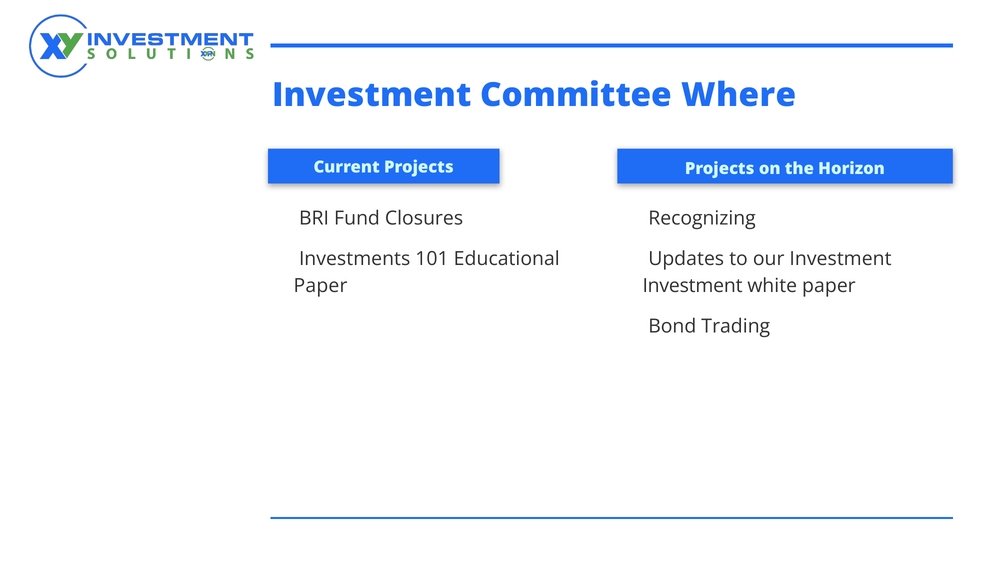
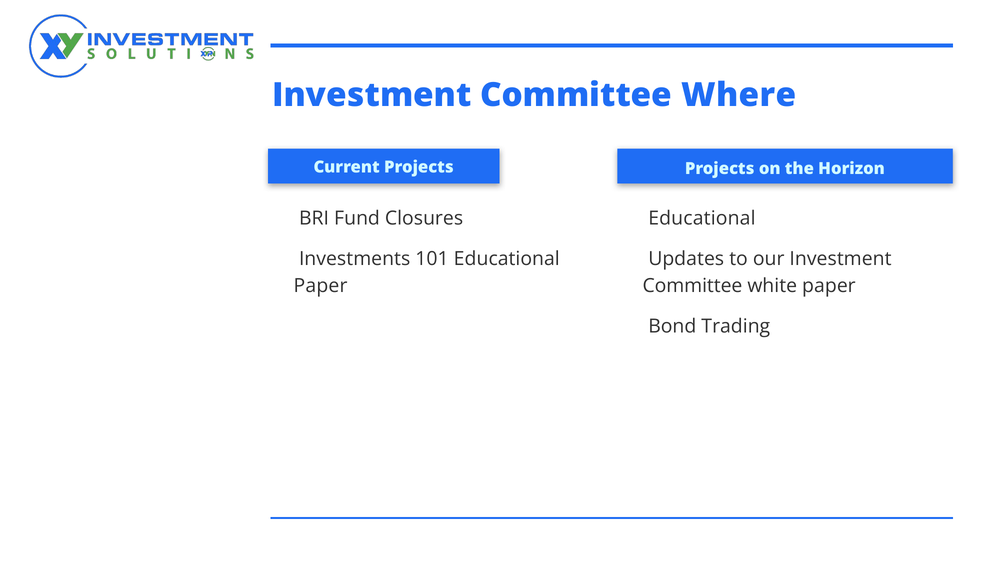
Recognizing at (702, 218): Recognizing -> Educational
Investment at (693, 286): Investment -> Committee
